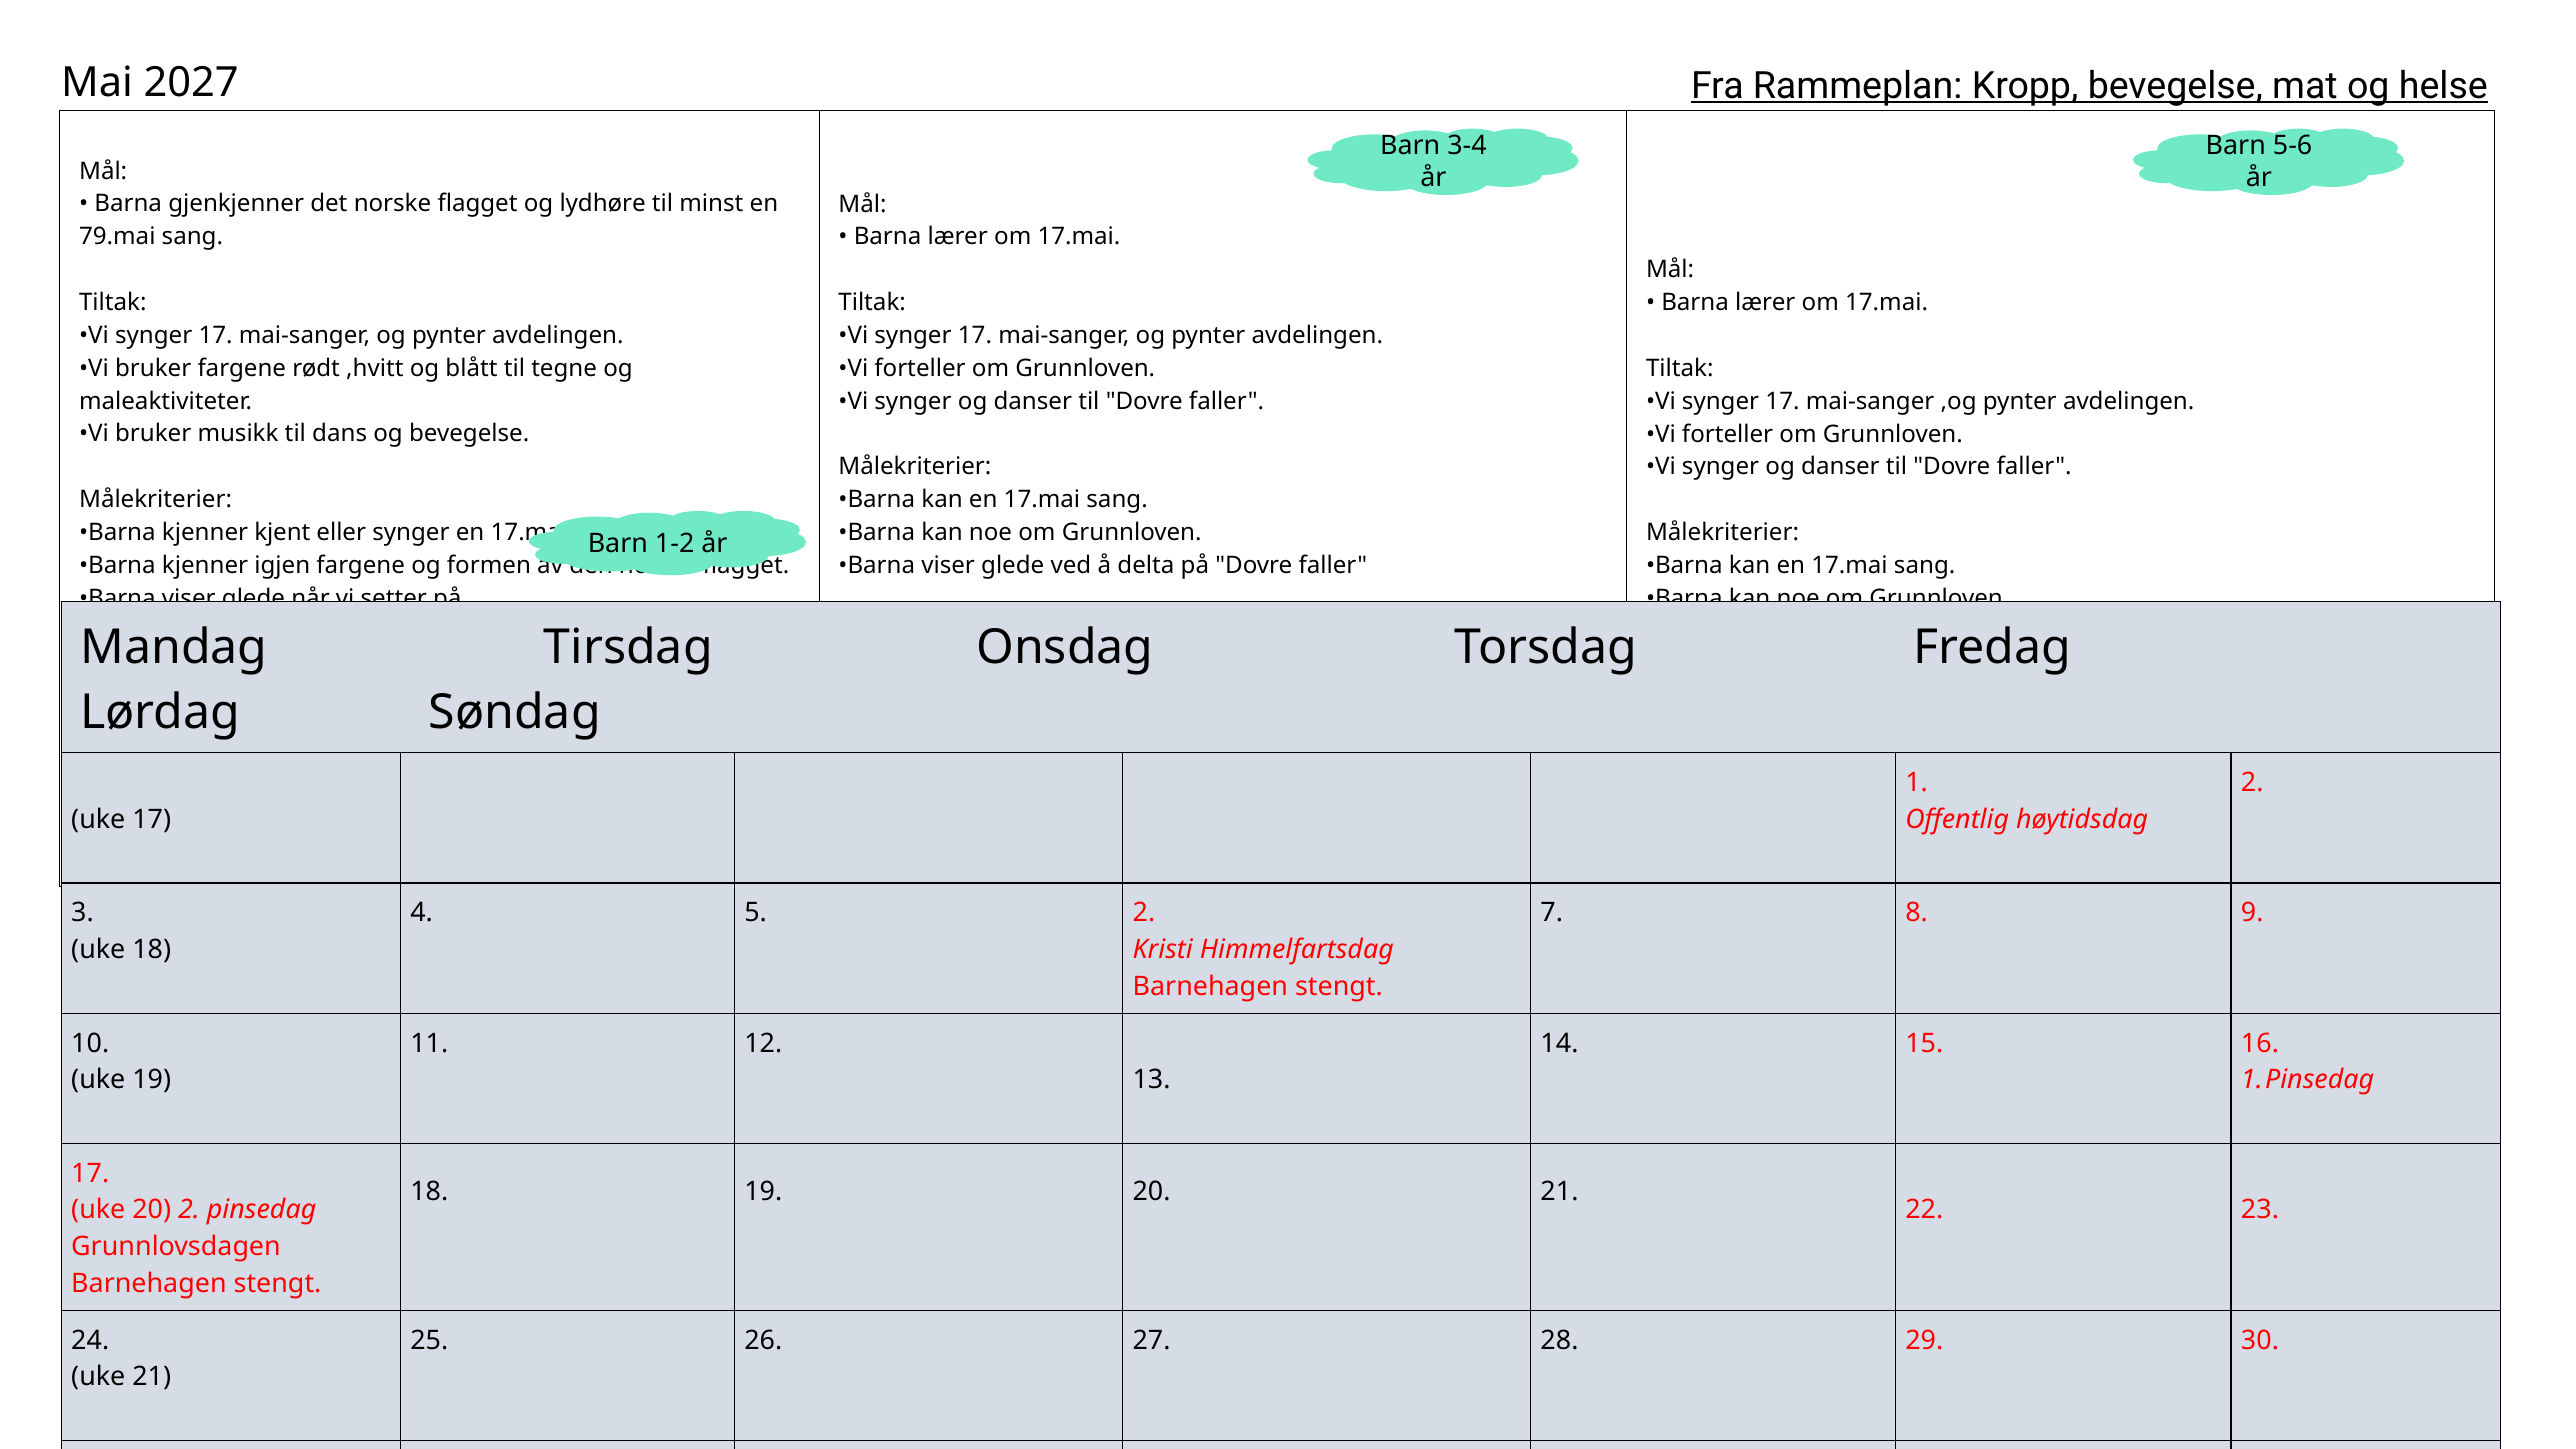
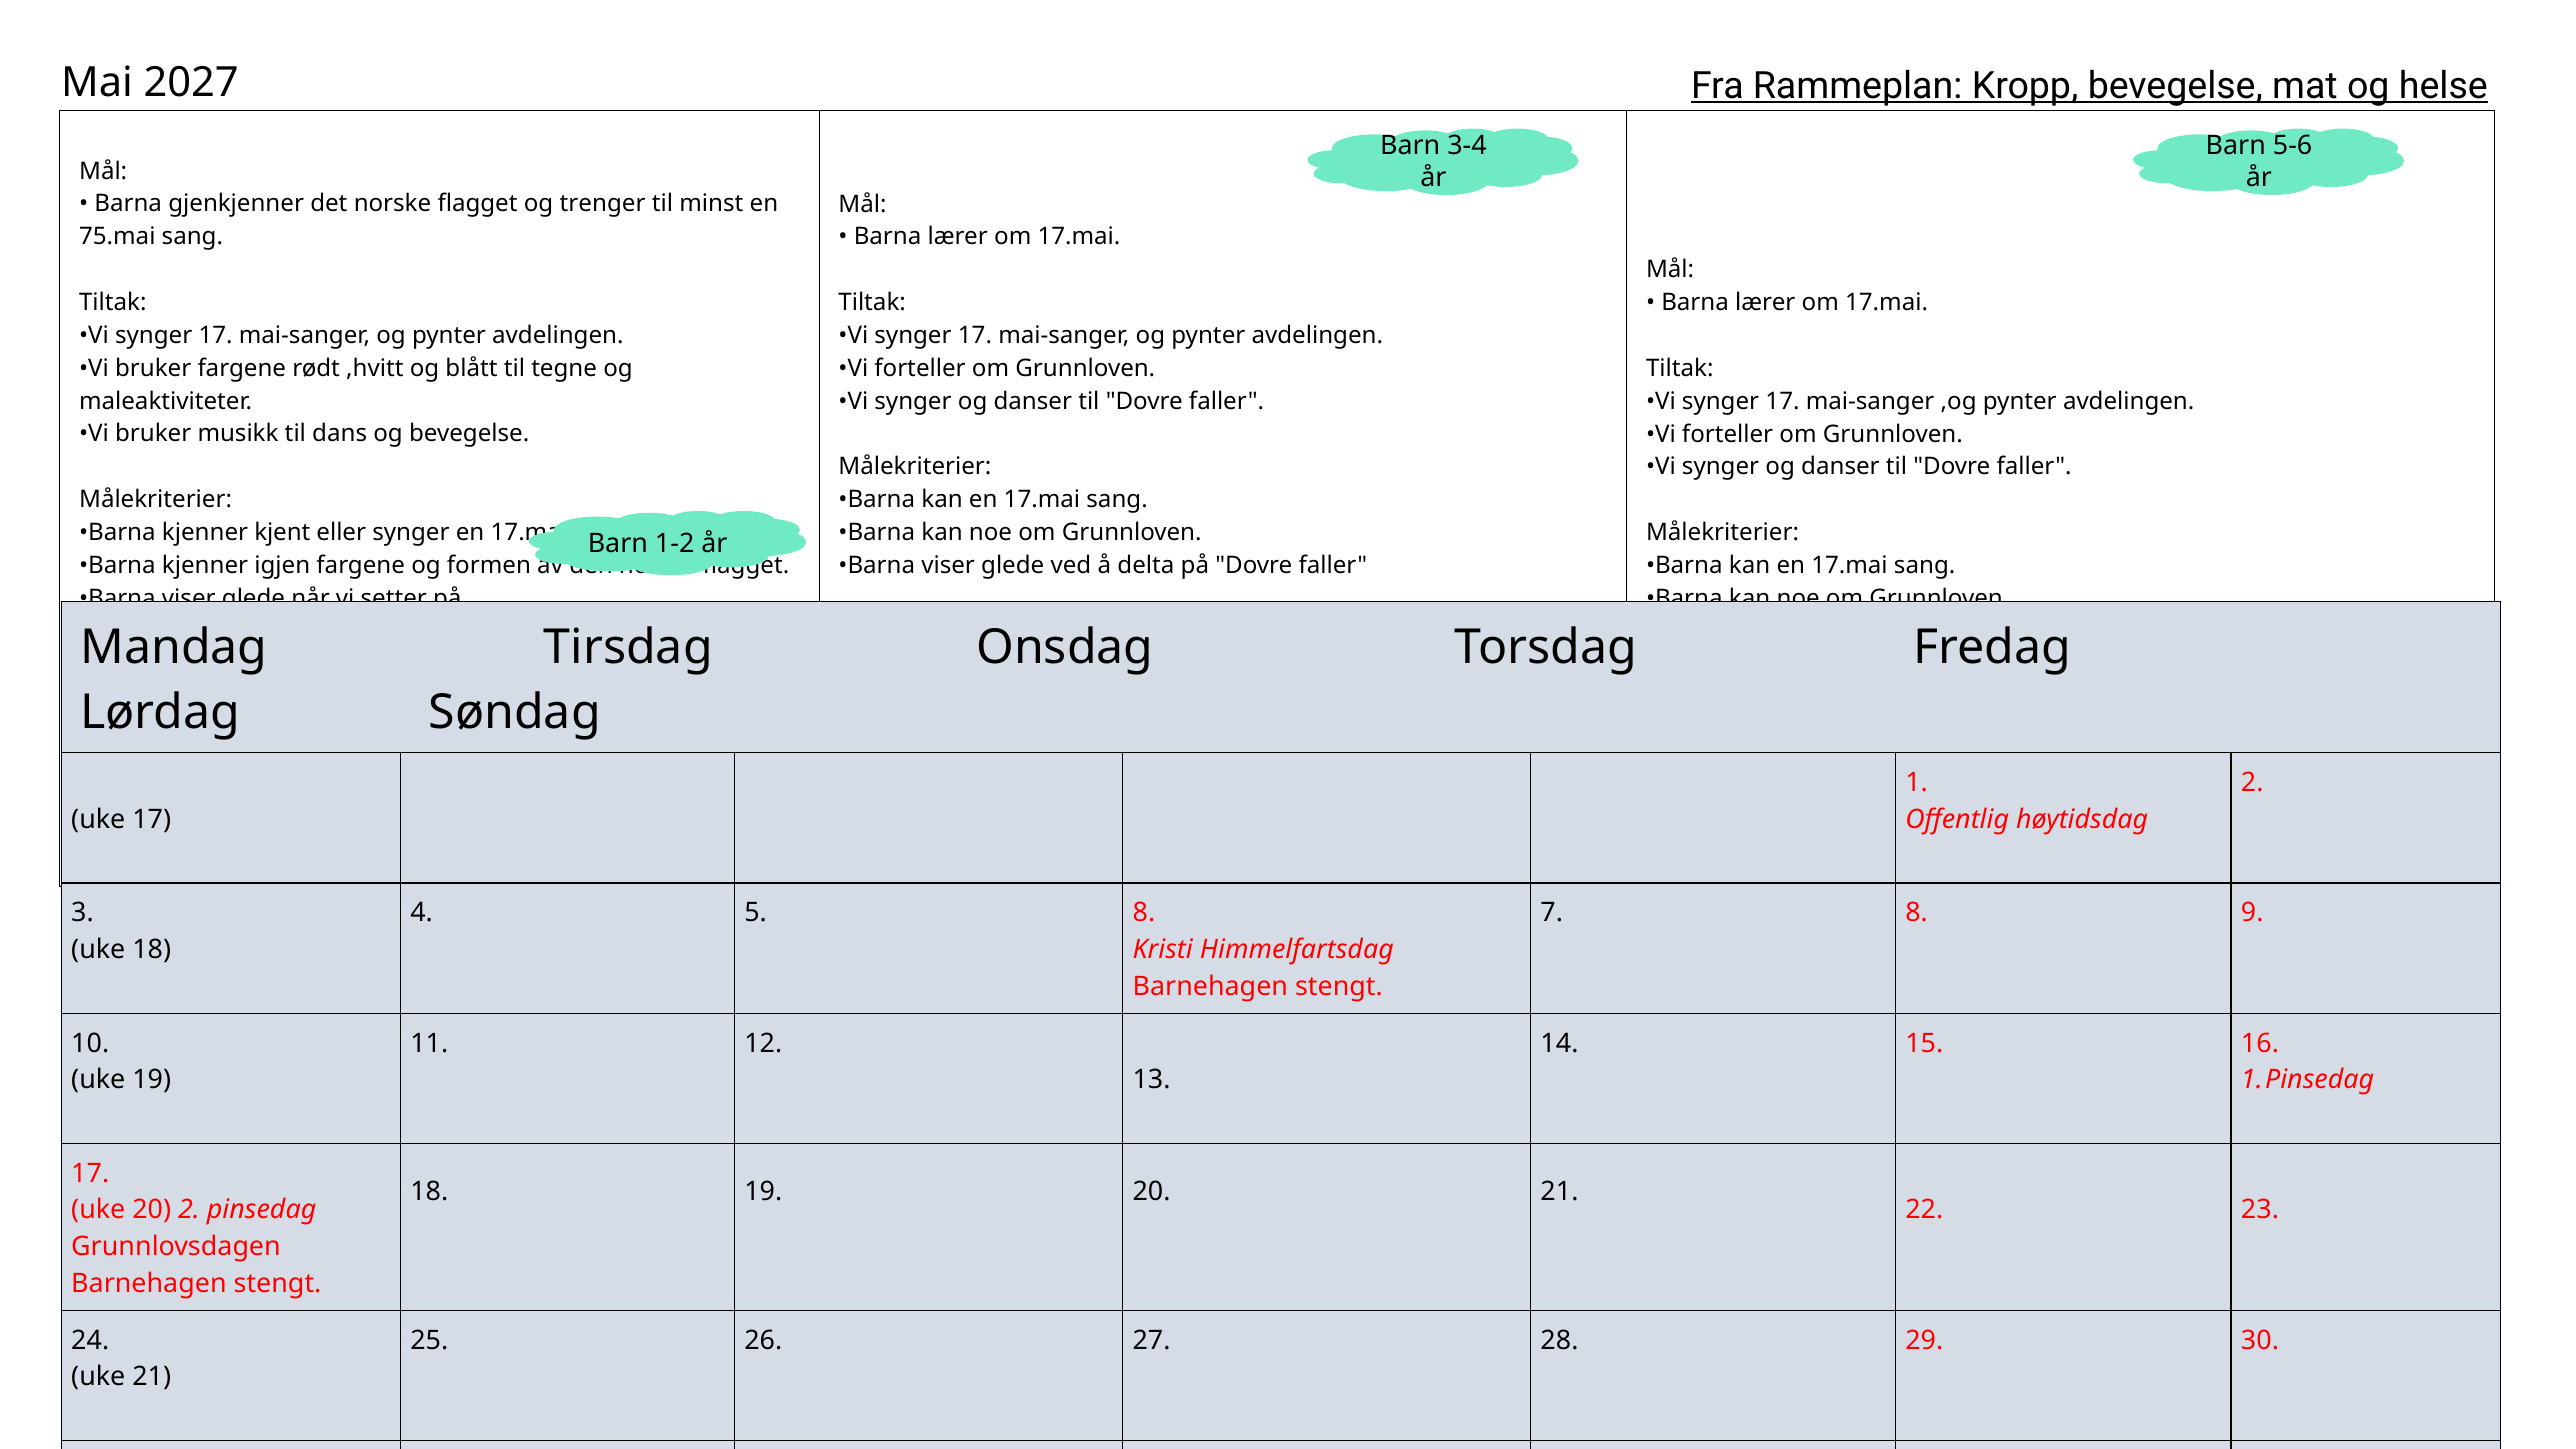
lydhøre: lydhøre -> trenger
79.mai: 79.mai -> 75.mai
5 2: 2 -> 8
